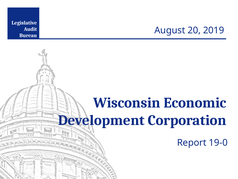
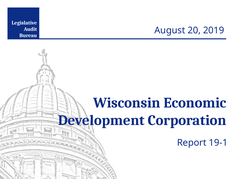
19-0: 19-0 -> 19-1
